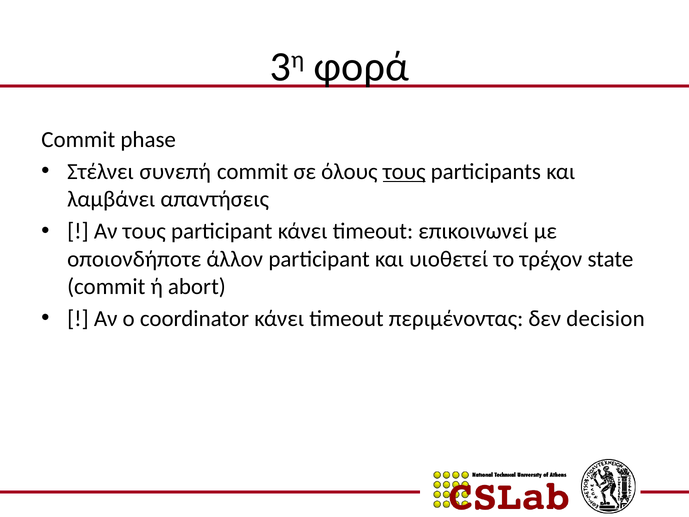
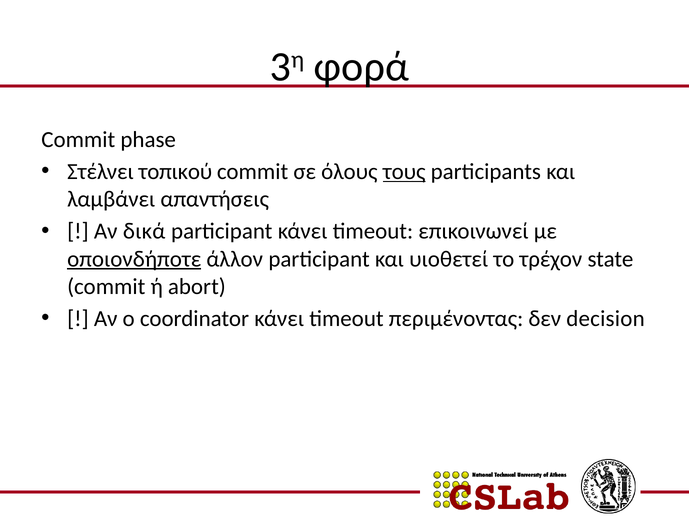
συνεπή: συνεπή -> τοπικού
Αν τους: τους -> δικά
οποιονδήποτε underline: none -> present
